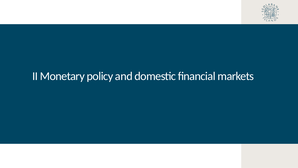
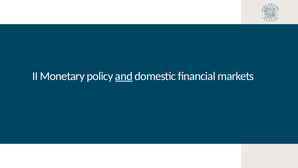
and underline: none -> present
